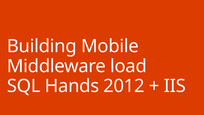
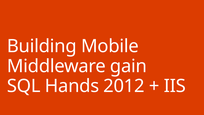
load: load -> gain
